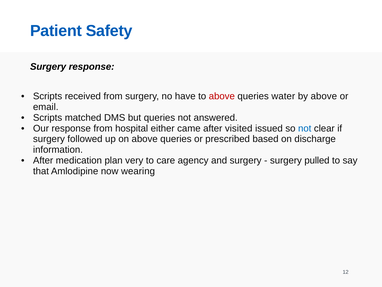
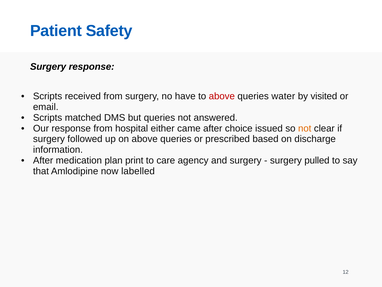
by above: above -> visited
visited: visited -> choice
not at (305, 128) colour: blue -> orange
very: very -> print
wearing: wearing -> labelled
